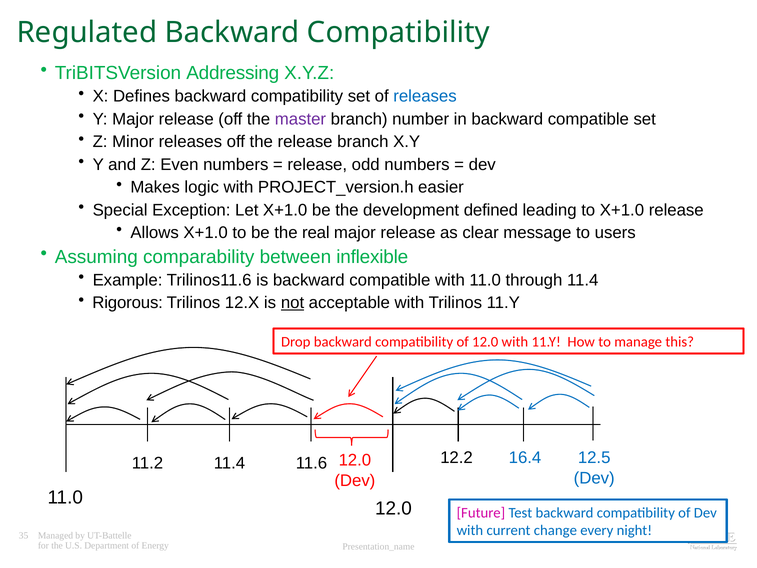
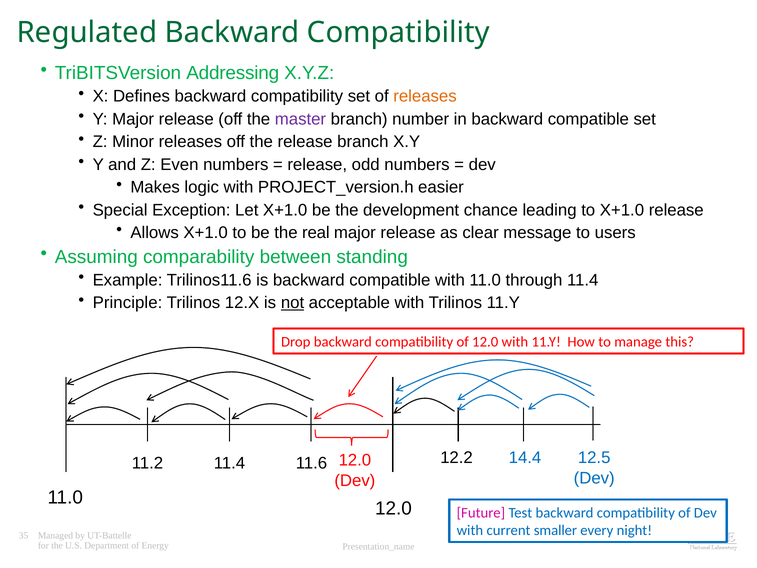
releases at (425, 96) colour: blue -> orange
defined: defined -> chance
inflexible: inflexible -> standing
Rigorous: Rigorous -> Principle
16.4: 16.4 -> 14.4
change: change -> smaller
